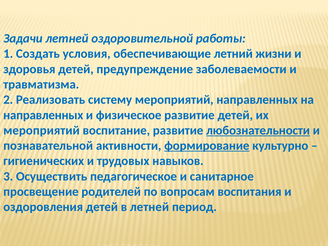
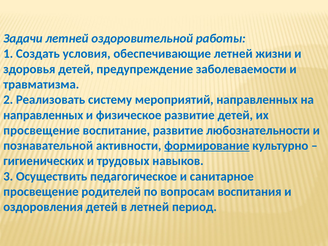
обеспечивающие летний: летний -> летней
мероприятий at (41, 130): мероприятий -> просвещение
любознательности underline: present -> none
